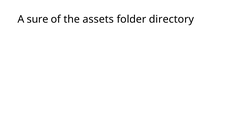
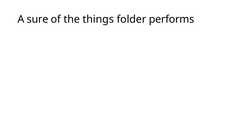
assets: assets -> things
directory: directory -> performs
